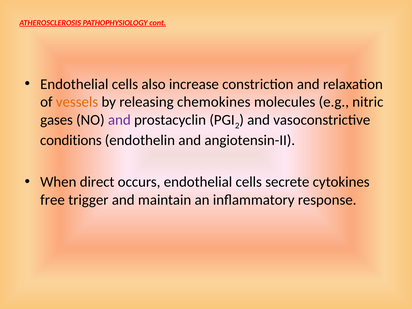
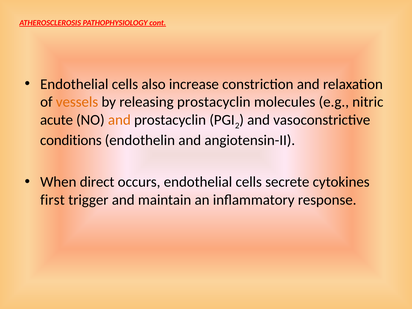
releasing chemokines: chemokines -> prostacyclin
gases: gases -> acute
and at (119, 120) colour: purple -> orange
free: free -> first
